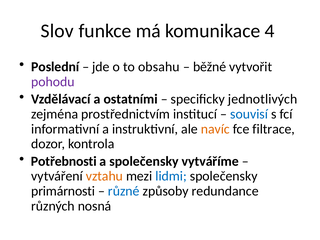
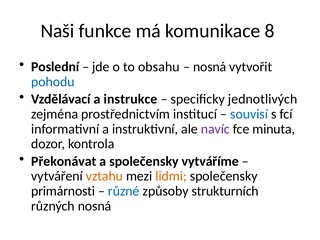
Slov: Slov -> Naši
4: 4 -> 8
běžné at (210, 67): běžné -> nosná
pohodu colour: purple -> blue
ostatními: ostatními -> instrukce
navíc colour: orange -> purple
filtrace: filtrace -> minuta
Potřebnosti: Potřebnosti -> Překonávat
lidmi colour: blue -> orange
redundance: redundance -> strukturních
